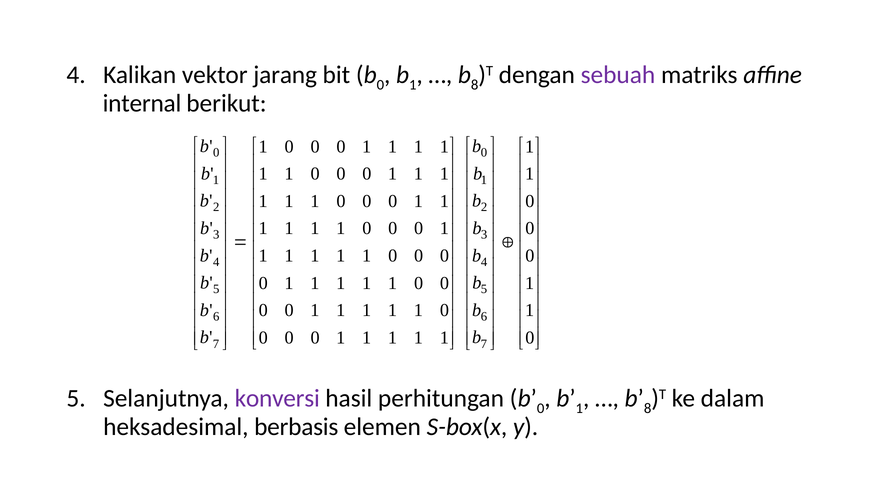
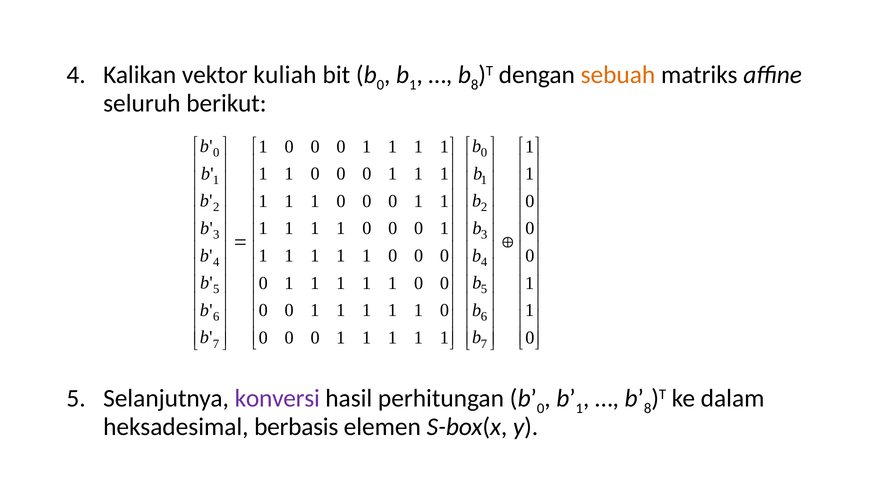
jarang: jarang -> kuliah
sebuah colour: purple -> orange
internal: internal -> seluruh
